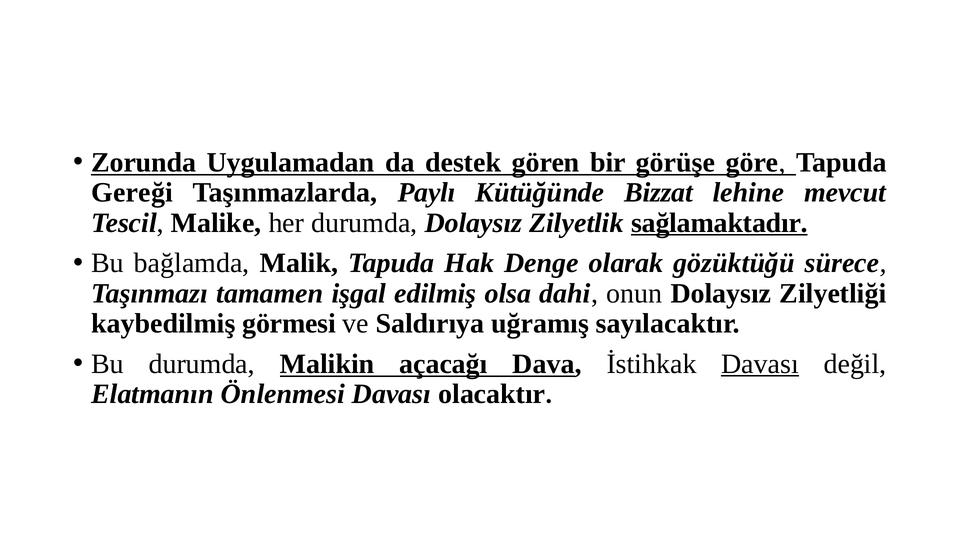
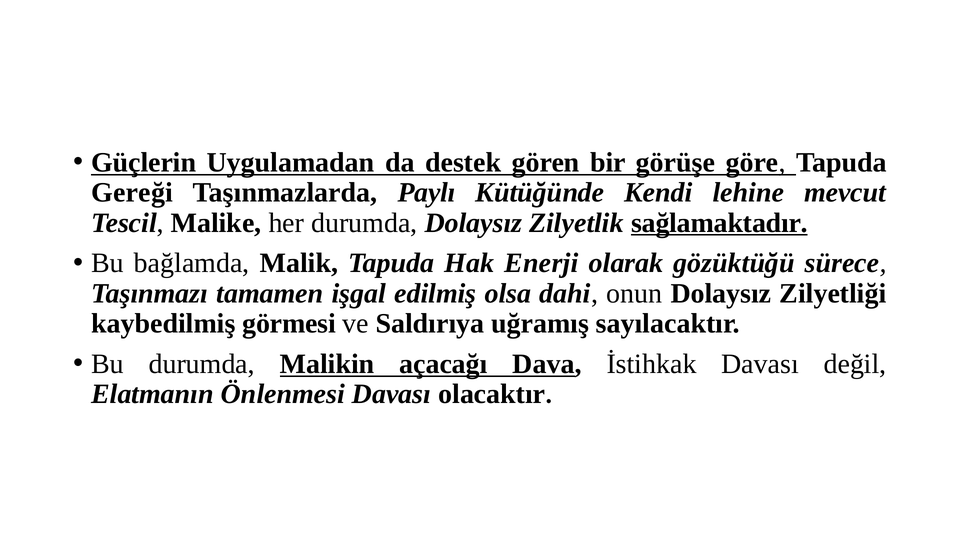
Zorunda: Zorunda -> Güçlerin
Bizzat: Bizzat -> Kendi
Denge: Denge -> Enerji
Davası at (760, 364) underline: present -> none
